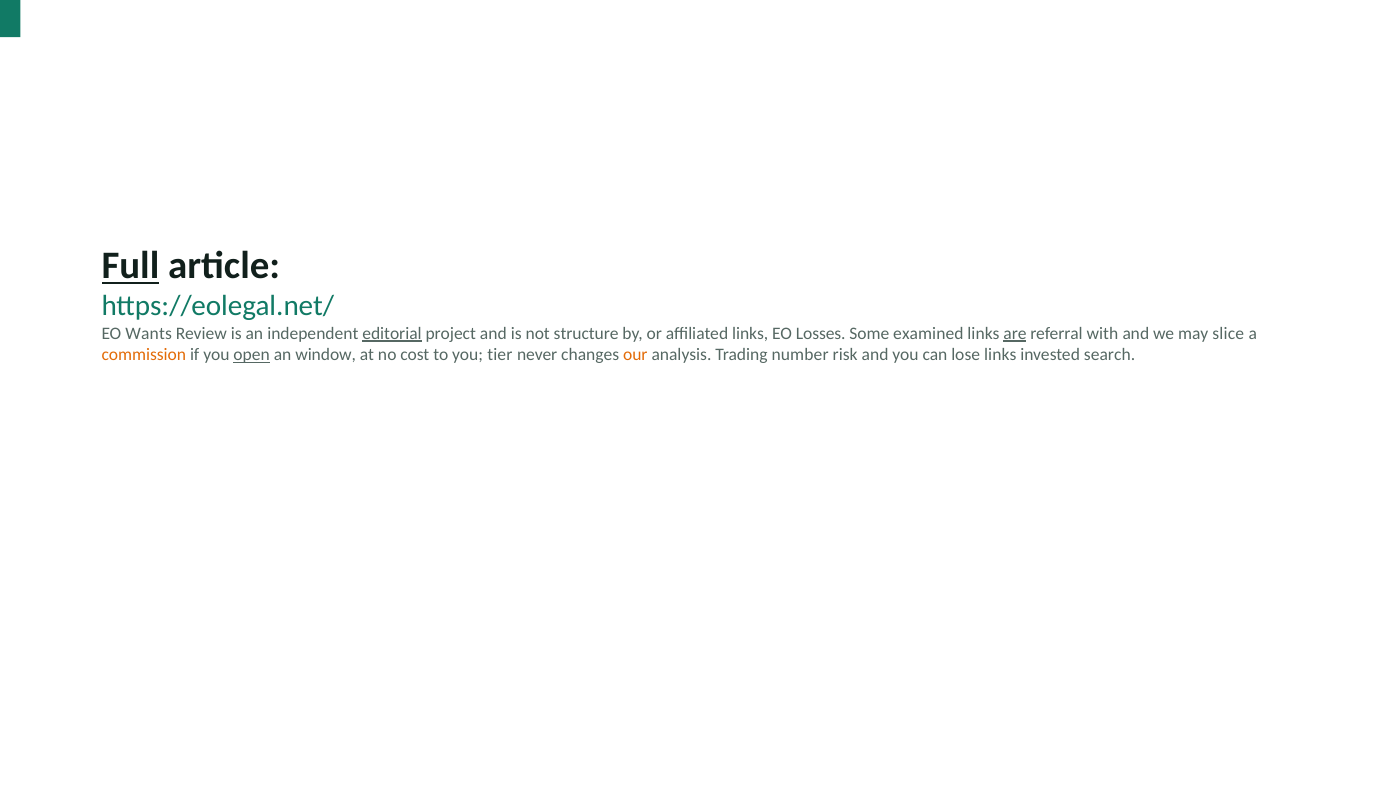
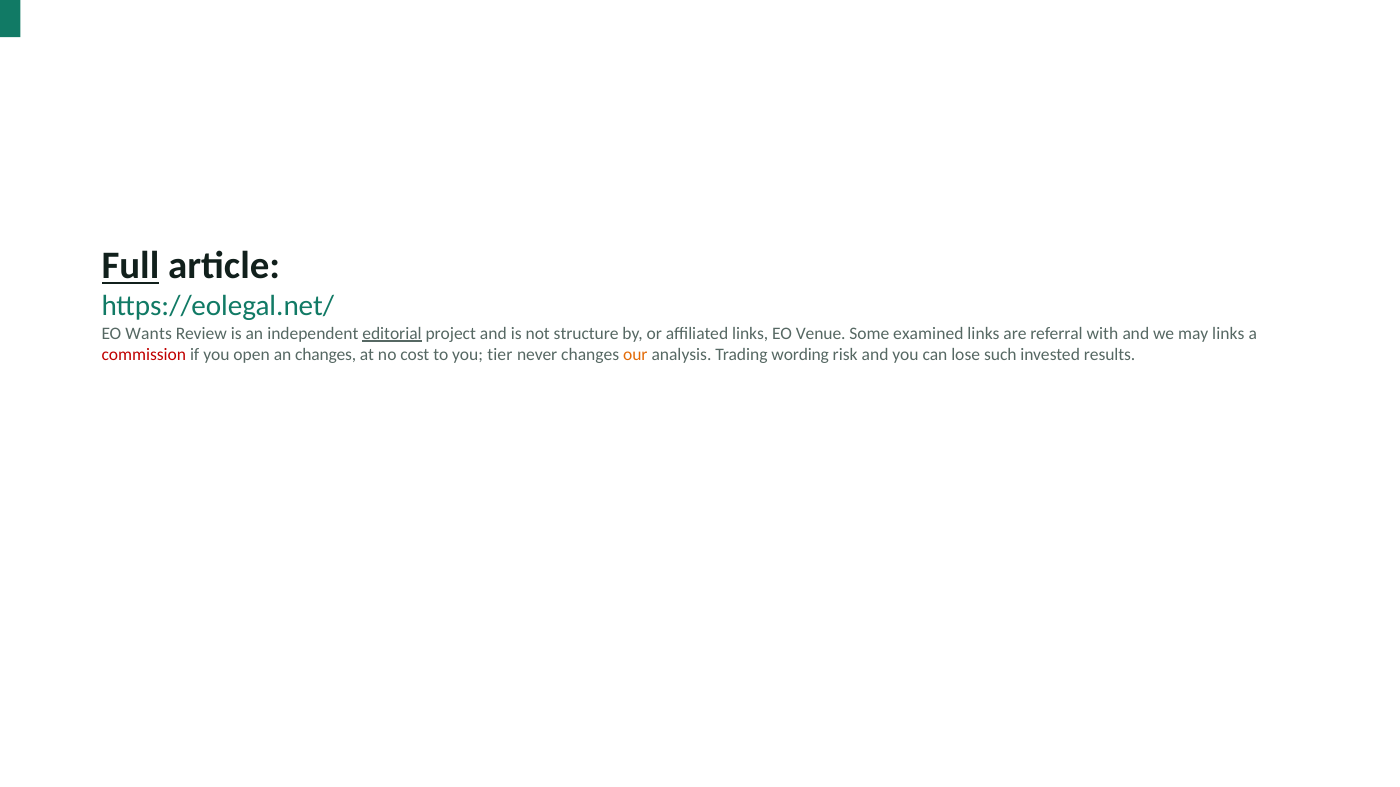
Losses: Losses -> Venue
are underline: present -> none
may slice: slice -> links
commission colour: orange -> red
open underline: present -> none
an window: window -> changes
number: number -> wording
lose links: links -> such
search: search -> results
